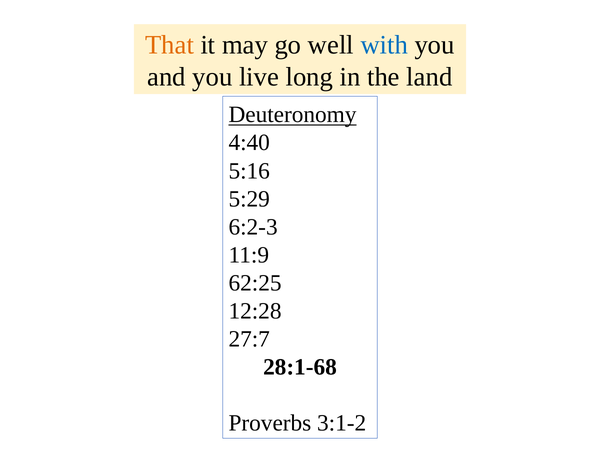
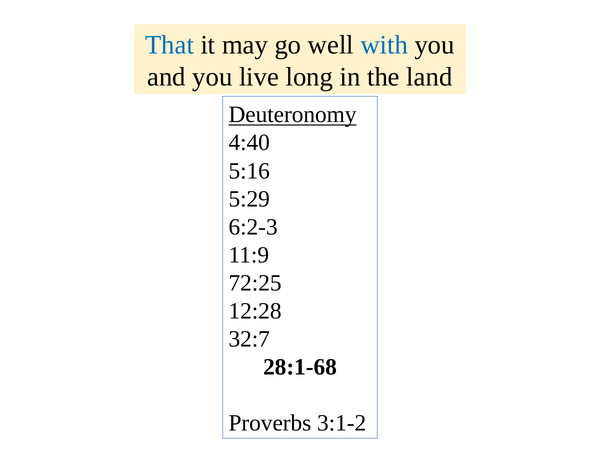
That colour: orange -> blue
62:25: 62:25 -> 72:25
27:7: 27:7 -> 32:7
